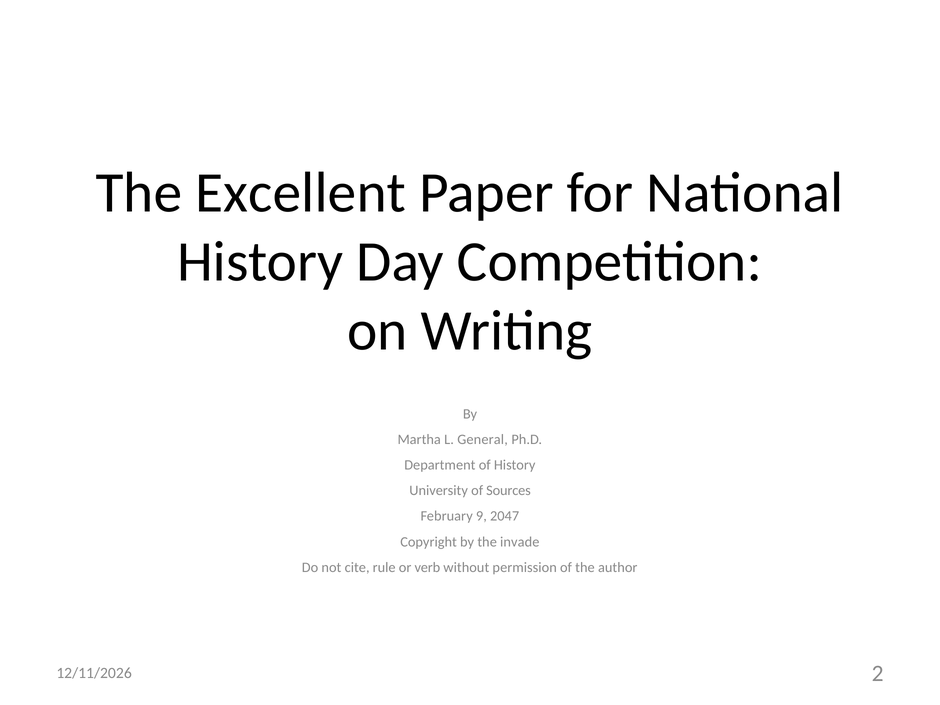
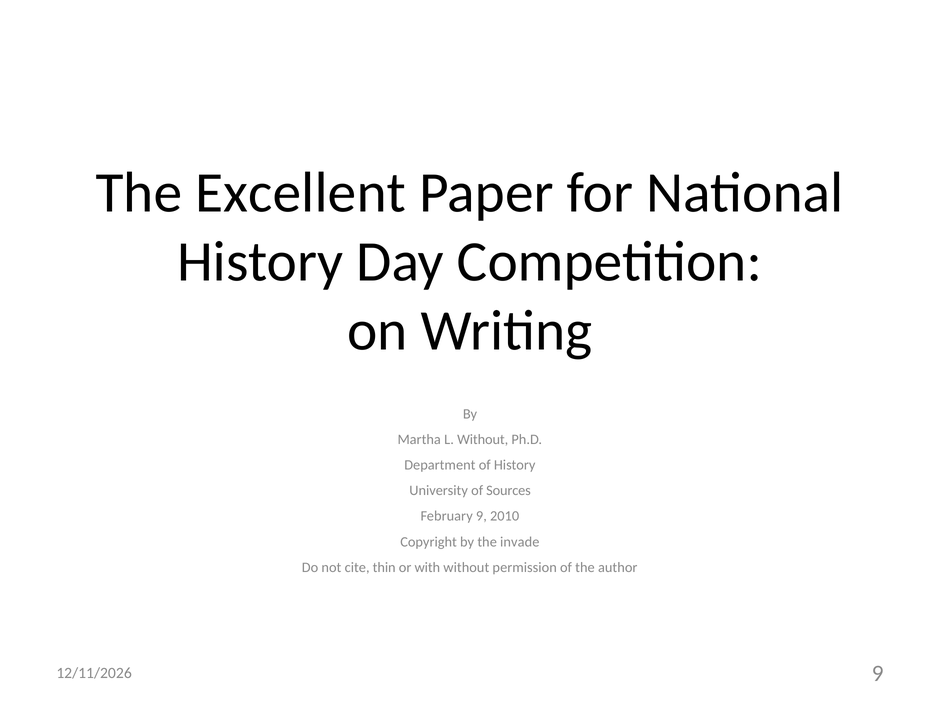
L General: General -> Without
2047: 2047 -> 2010
rule: rule -> thin
verb: verb -> with
2 at (878, 674): 2 -> 9
